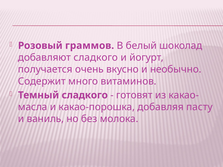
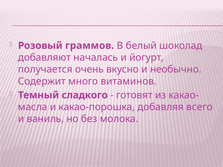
добавляют сладкого: сладкого -> началась
пасту: пасту -> всего
